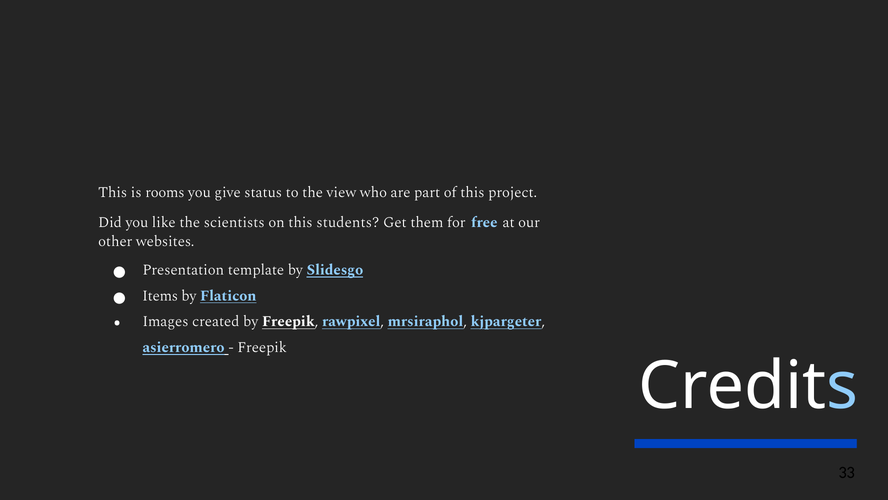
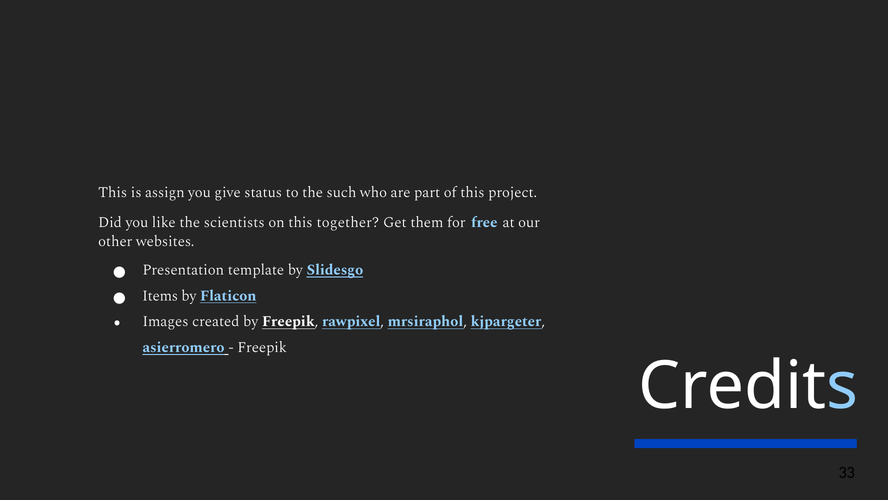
rooms: rooms -> assign
view: view -> such
students: students -> together
